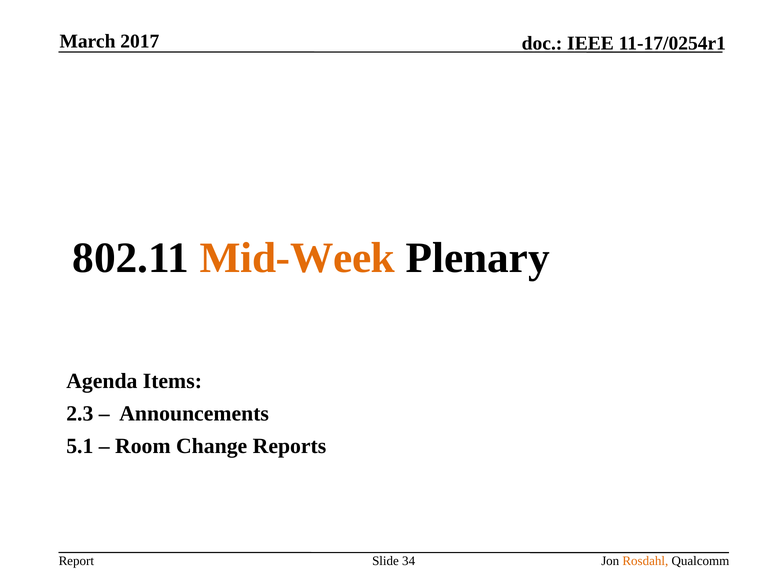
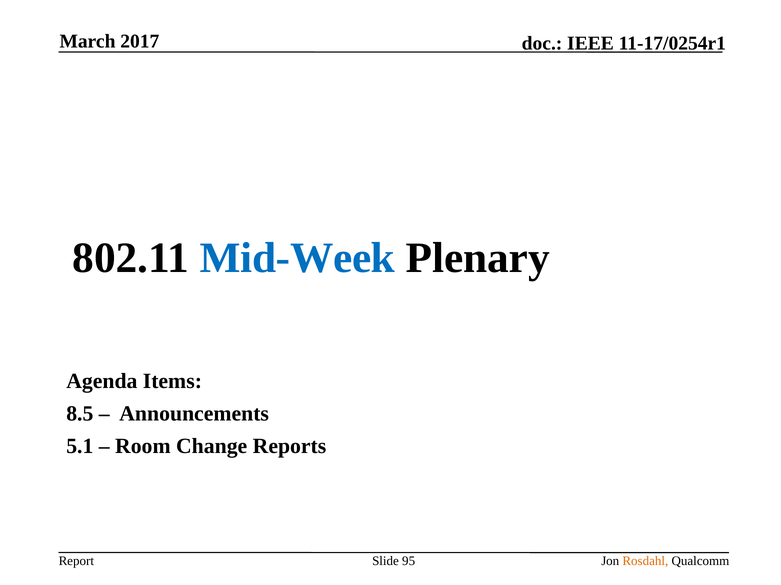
Mid-Week colour: orange -> blue
2.3: 2.3 -> 8.5
34: 34 -> 95
